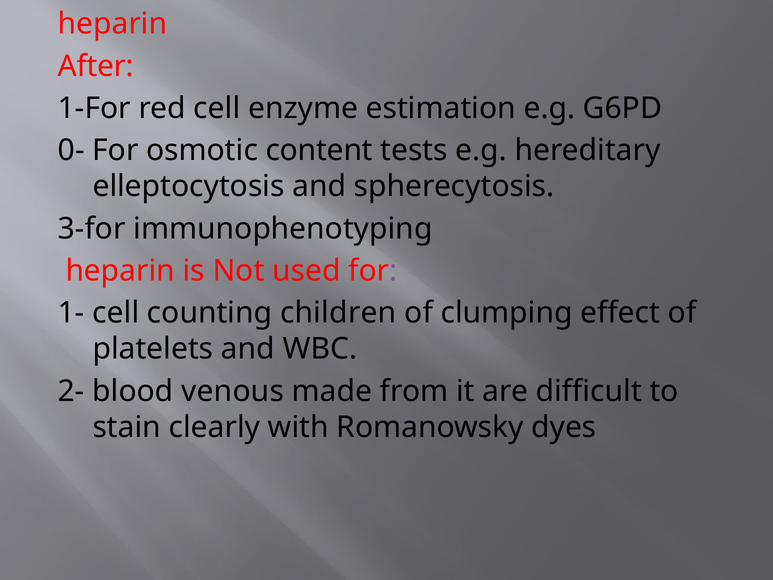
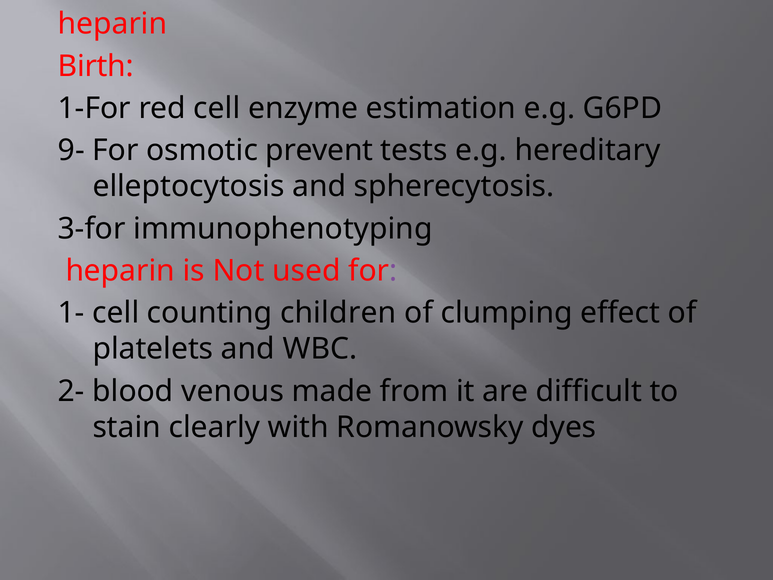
After: After -> Birth
0-: 0- -> 9-
content: content -> prevent
